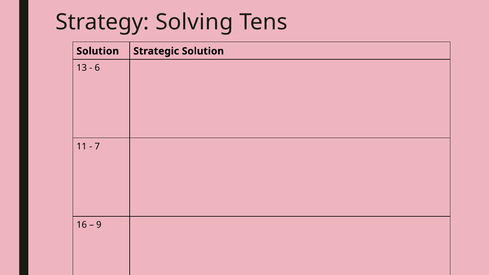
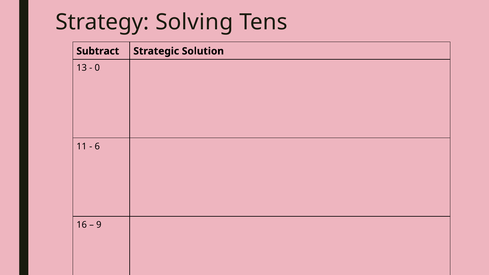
Solution at (98, 51): Solution -> Subtract
6: 6 -> 0
7: 7 -> 6
